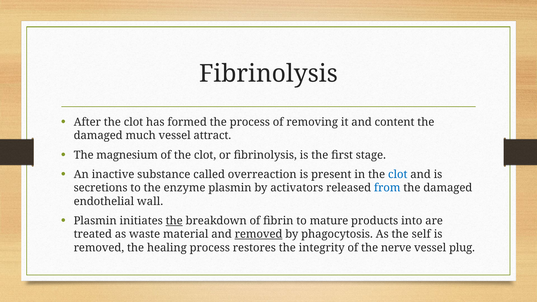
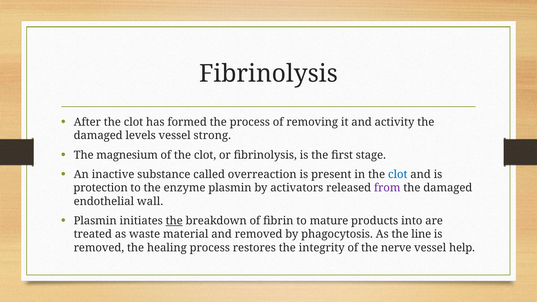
content: content -> activity
much: much -> levels
attract: attract -> strong
secretions: secretions -> protection
from colour: blue -> purple
removed at (259, 234) underline: present -> none
self: self -> line
plug: plug -> help
